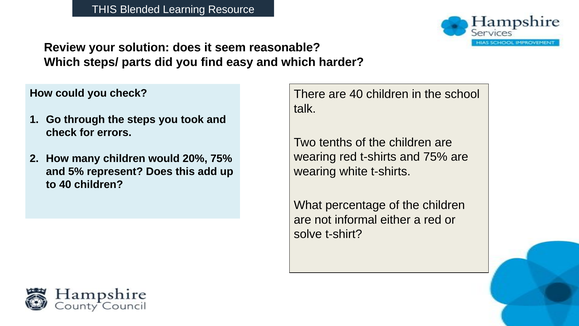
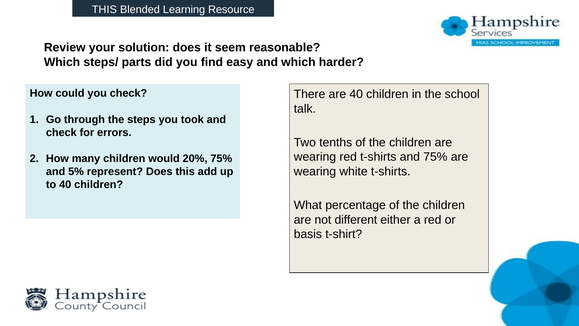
informal: informal -> different
solve: solve -> basis
